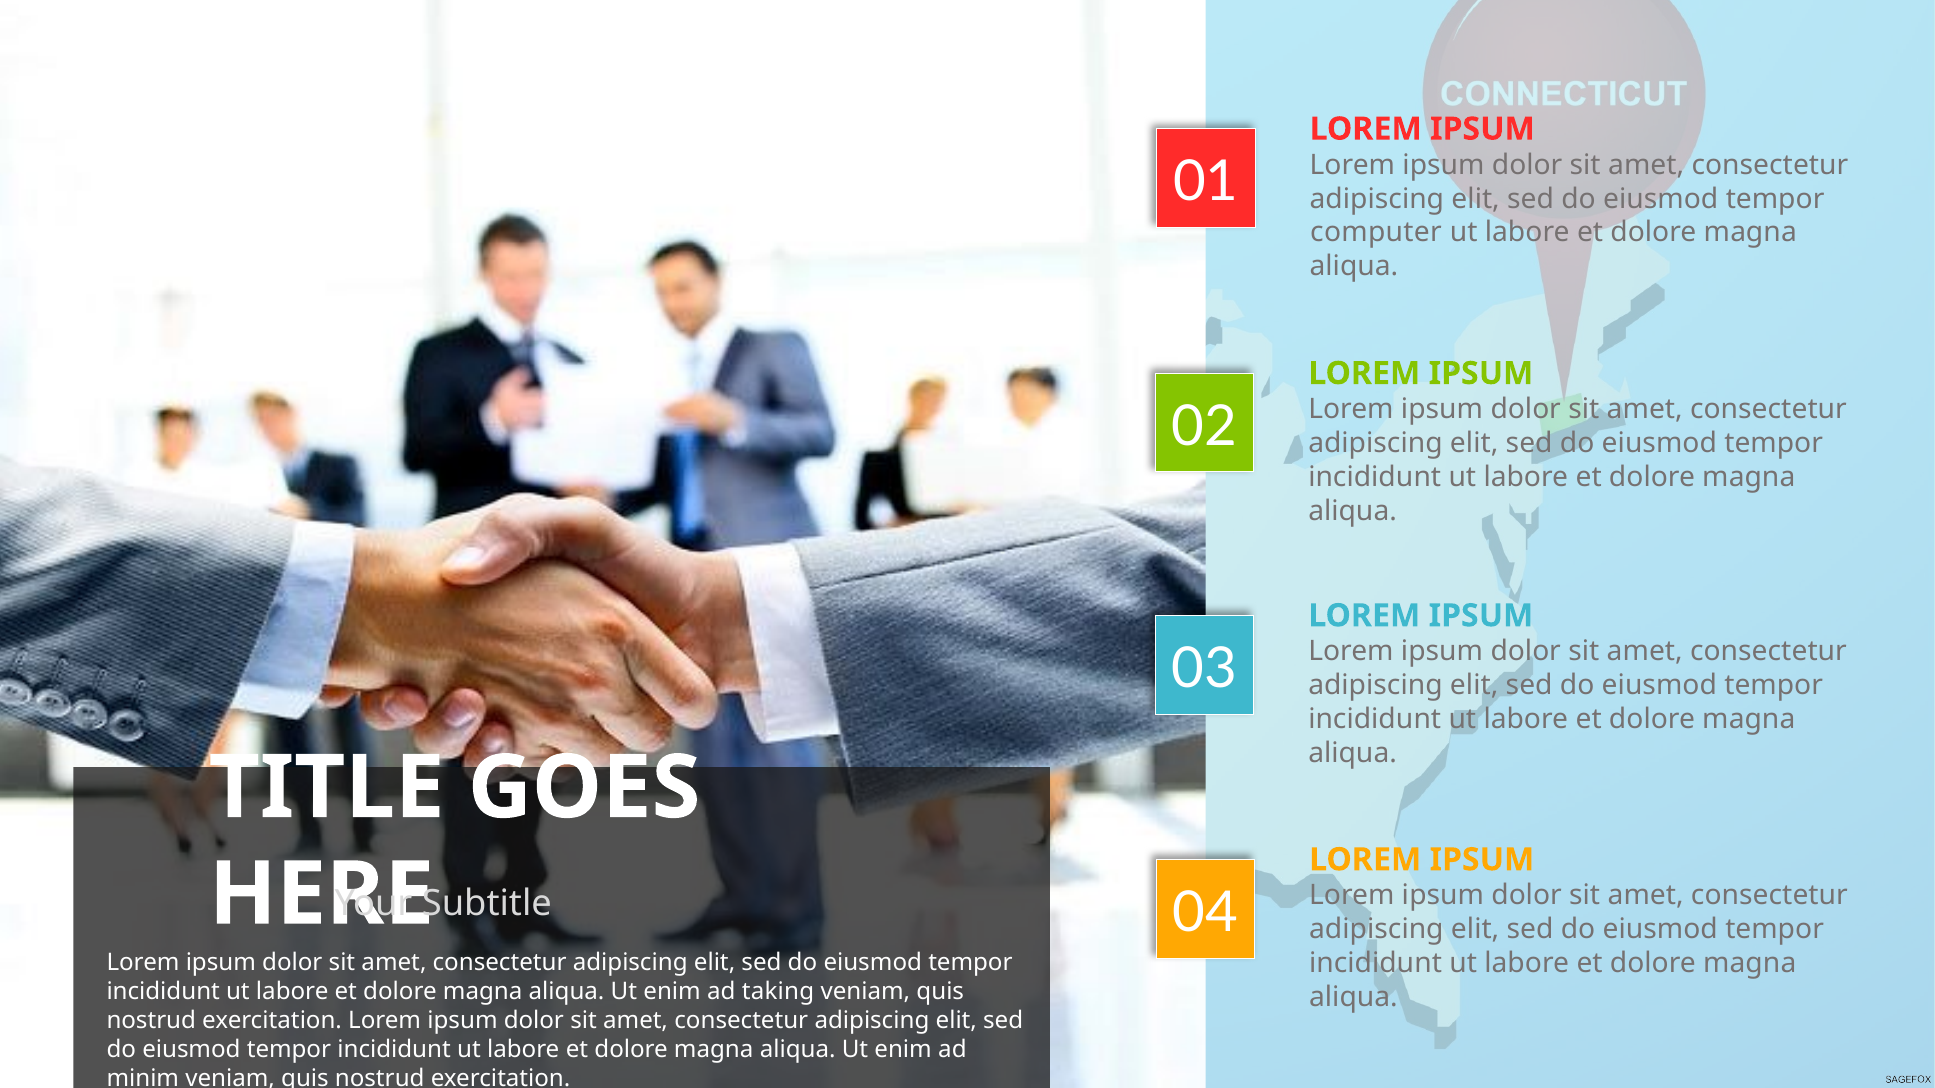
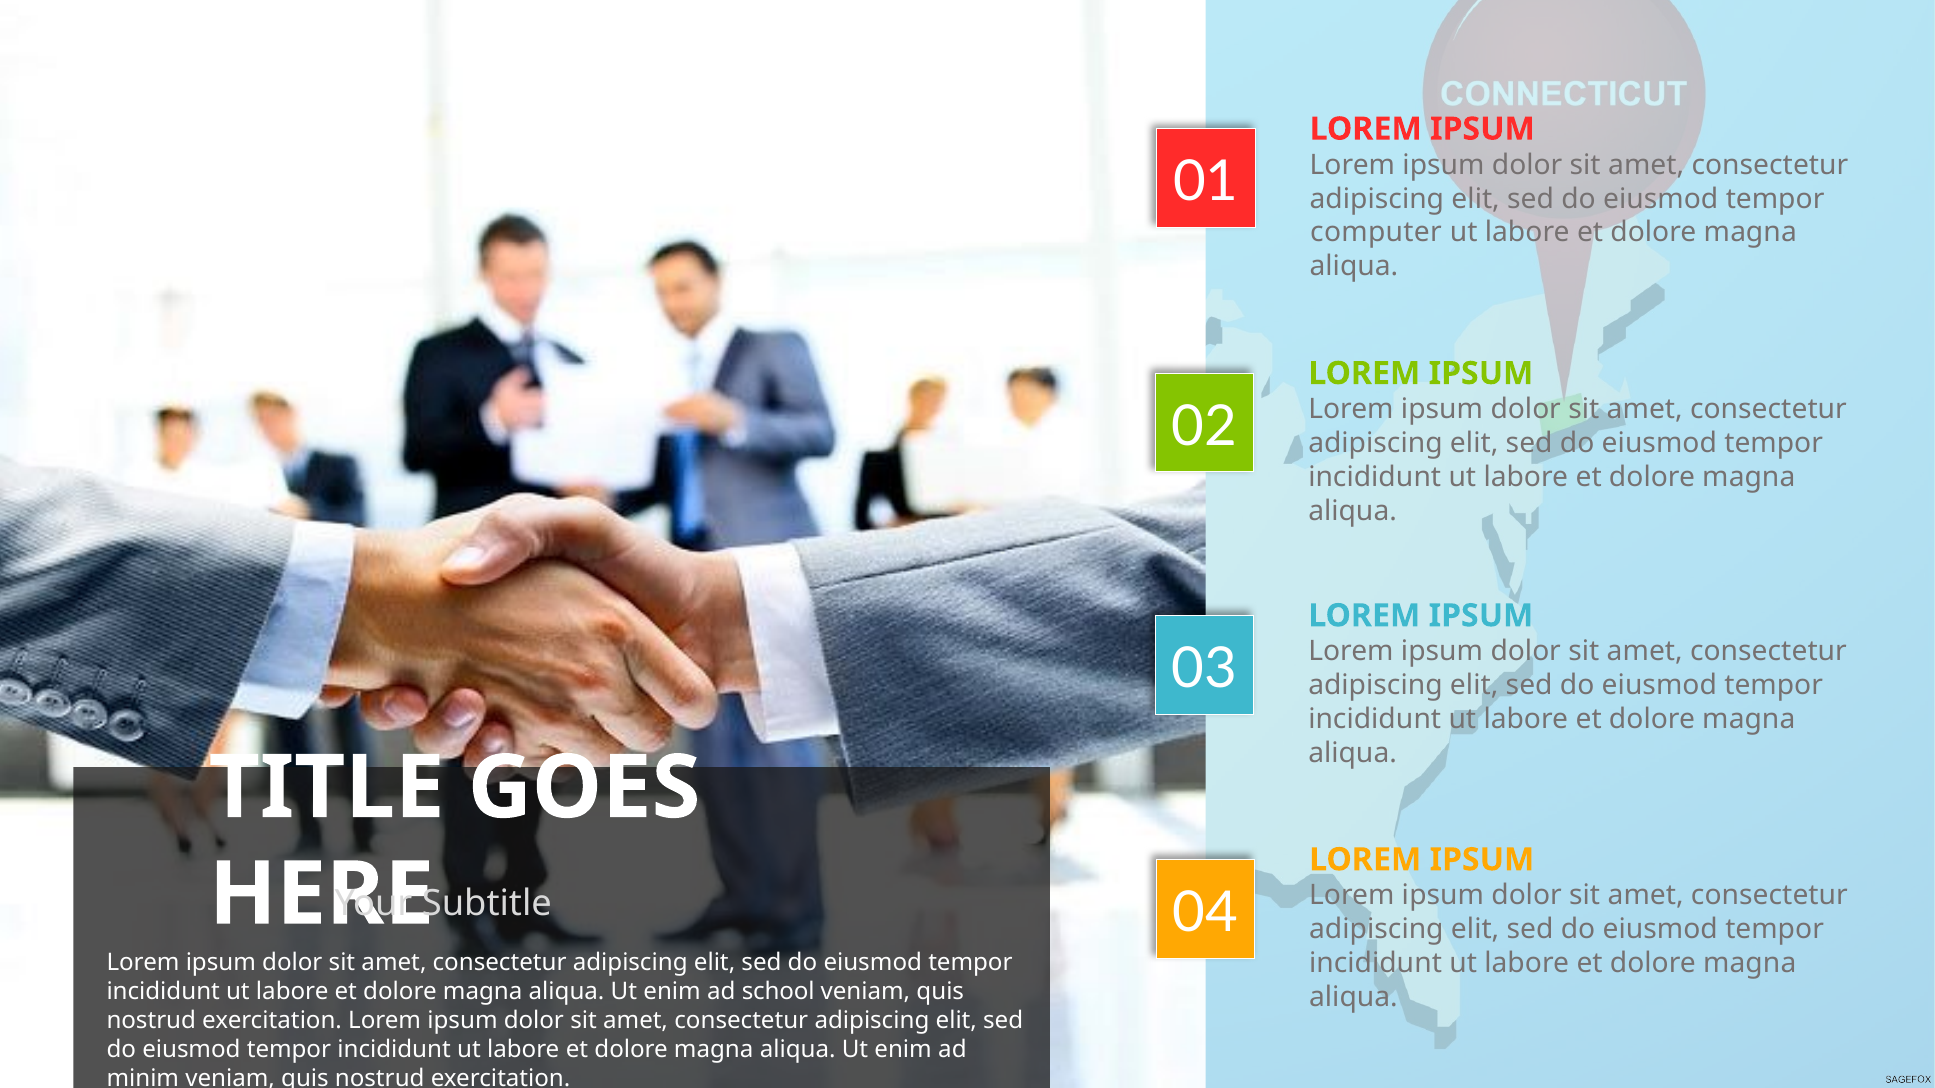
taking: taking -> school
